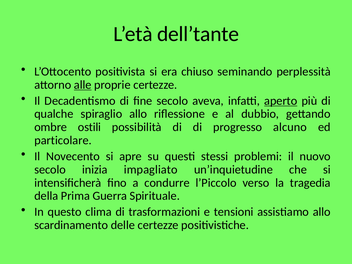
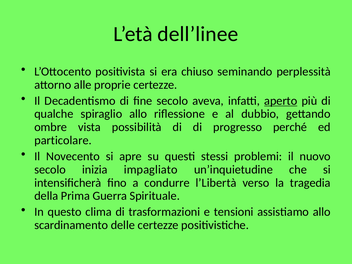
dell’tante: dell’tante -> dell’linee
alle underline: present -> none
ostili: ostili -> vista
alcuno: alcuno -> perché
l’Piccolo: l’Piccolo -> l’Libertà
